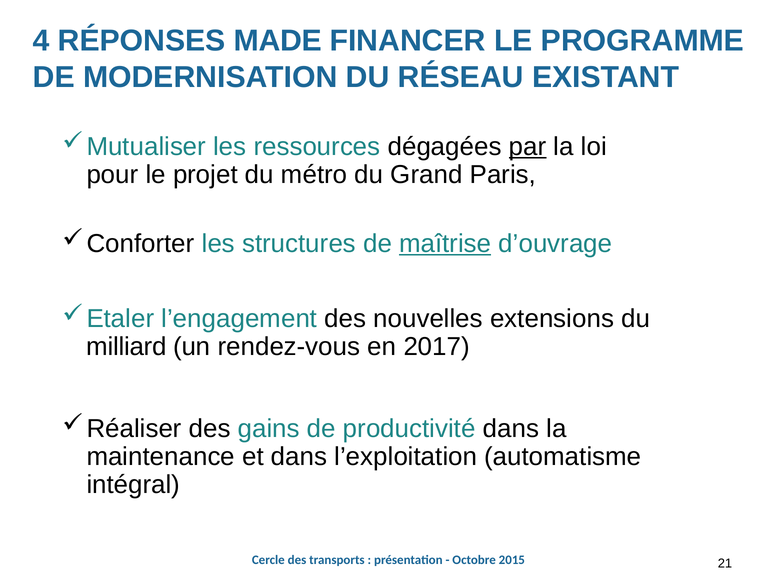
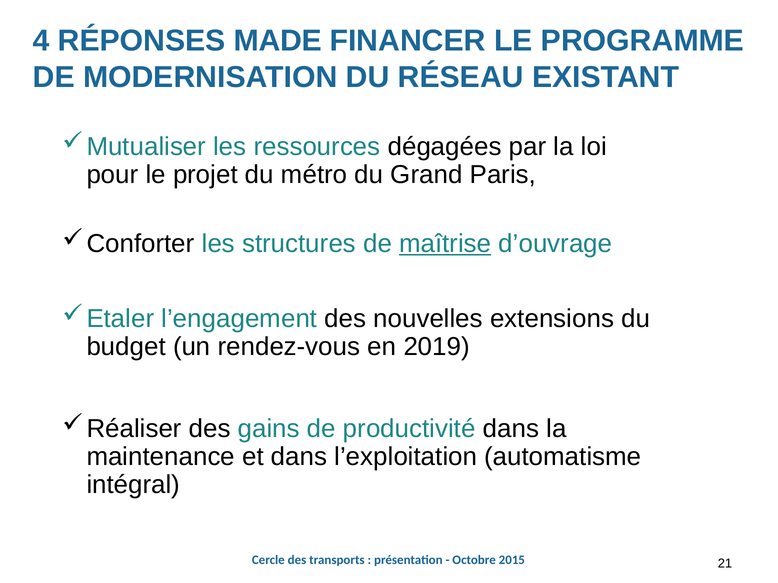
par underline: present -> none
milliard: milliard -> budget
2017: 2017 -> 2019
